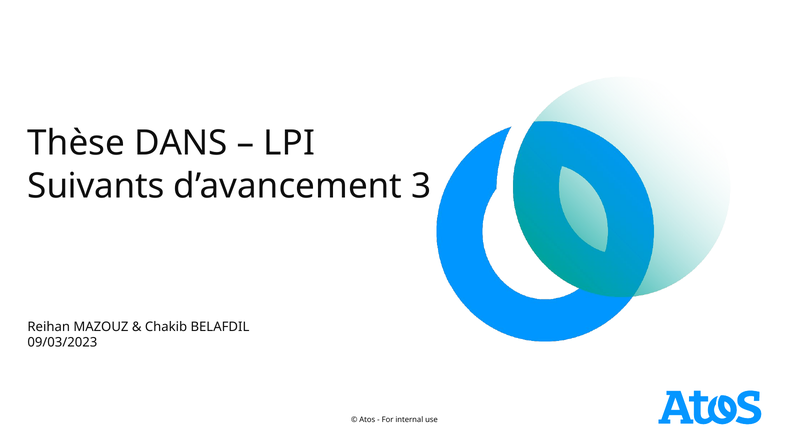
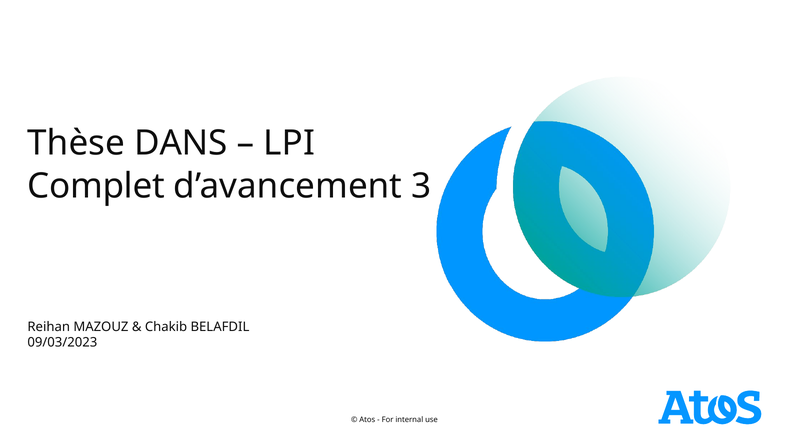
Suivants: Suivants -> Complet
